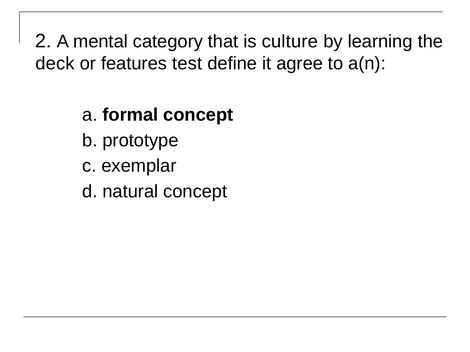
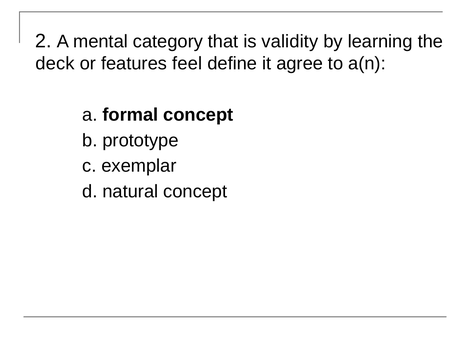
culture: culture -> validity
test: test -> feel
